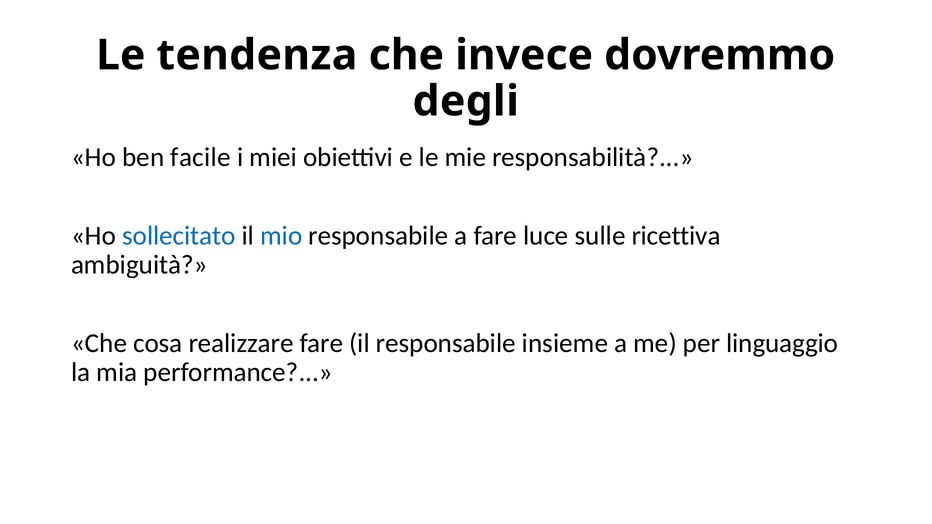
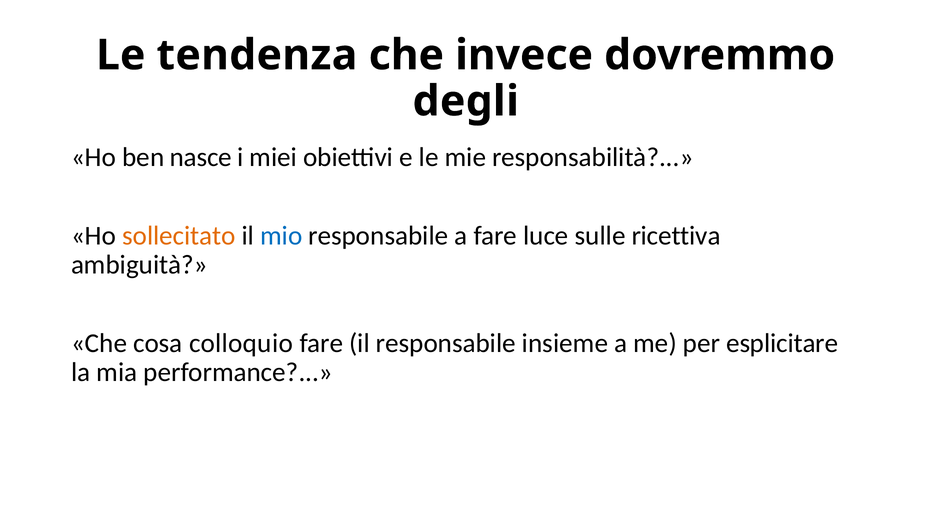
facile: facile -> nasce
sollecitato colour: blue -> orange
realizzare: realizzare -> colloquio
linguaggio: linguaggio -> esplicitare
